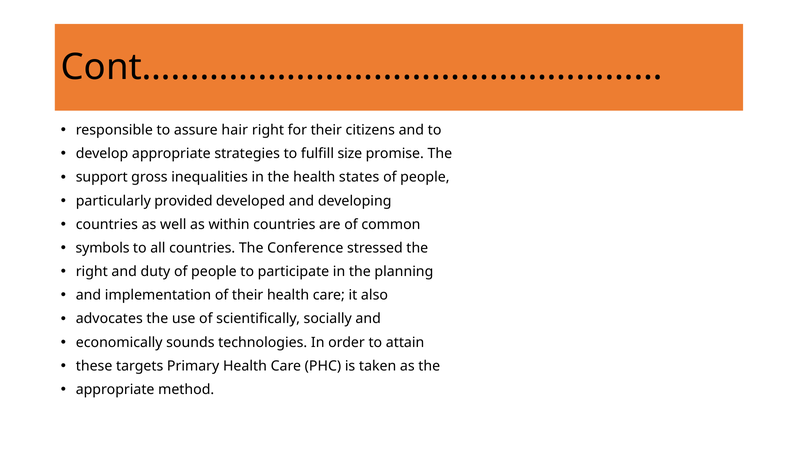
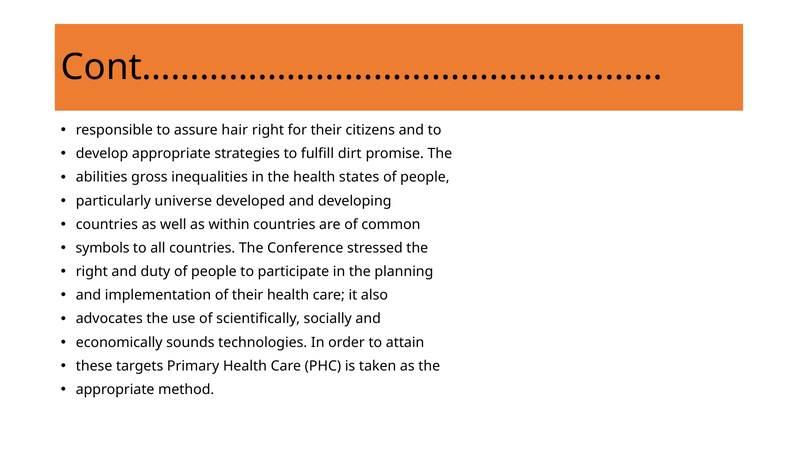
size: size -> dirt
support: support -> abilities
provided: provided -> universe
